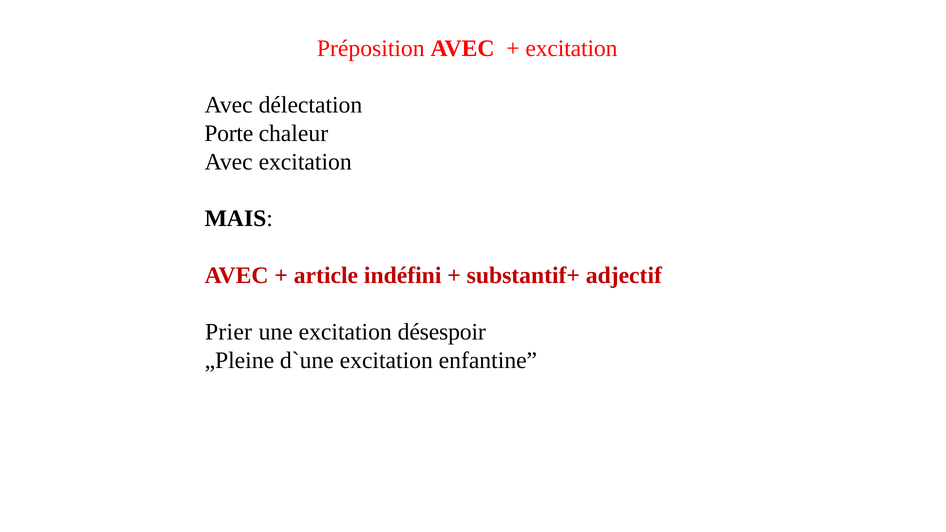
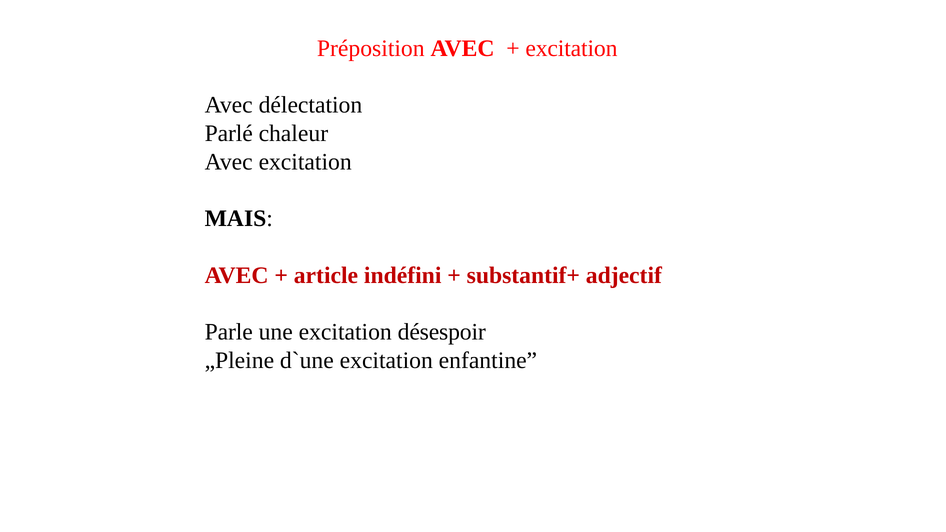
Porte: Porte -> Parlé
Prier: Prier -> Parle
